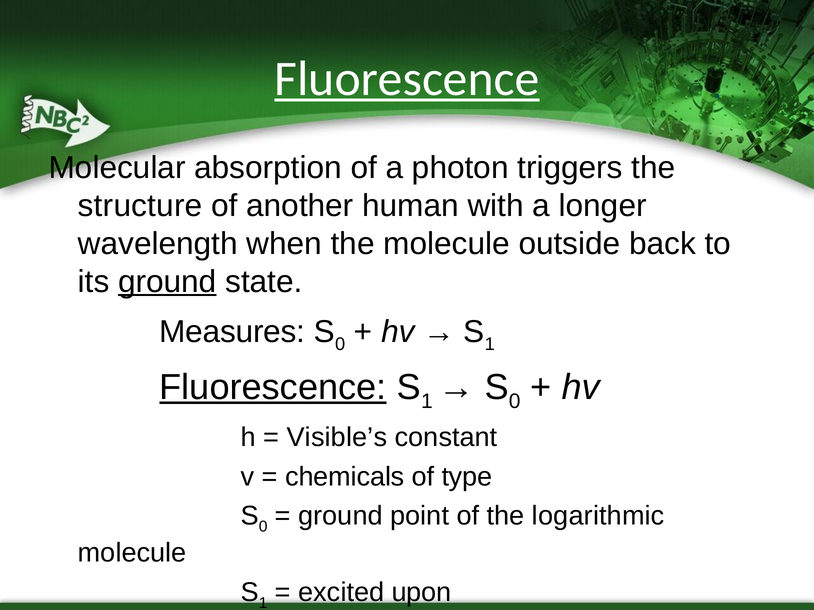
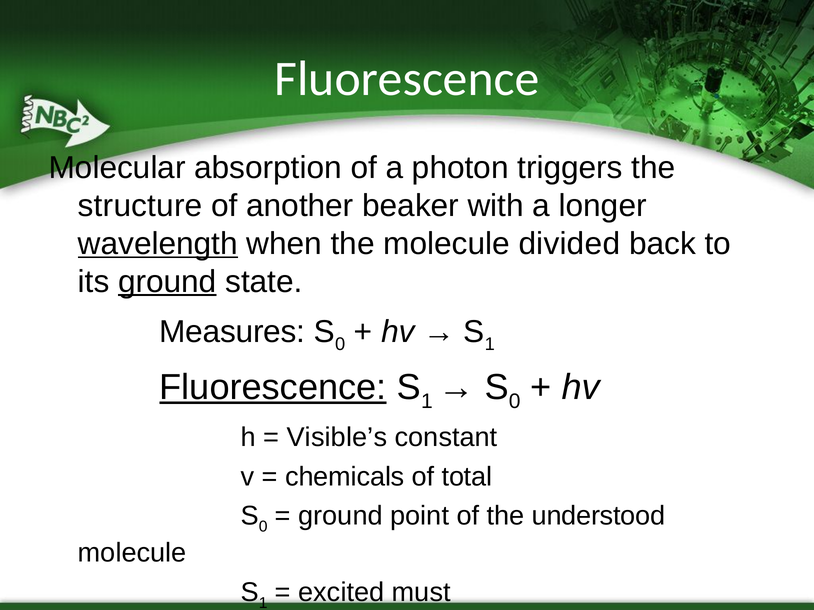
Fluorescence at (407, 79) underline: present -> none
human: human -> beaker
wavelength underline: none -> present
outside: outside -> divided
type: type -> total
logarithmic: logarithmic -> understood
upon: upon -> must
